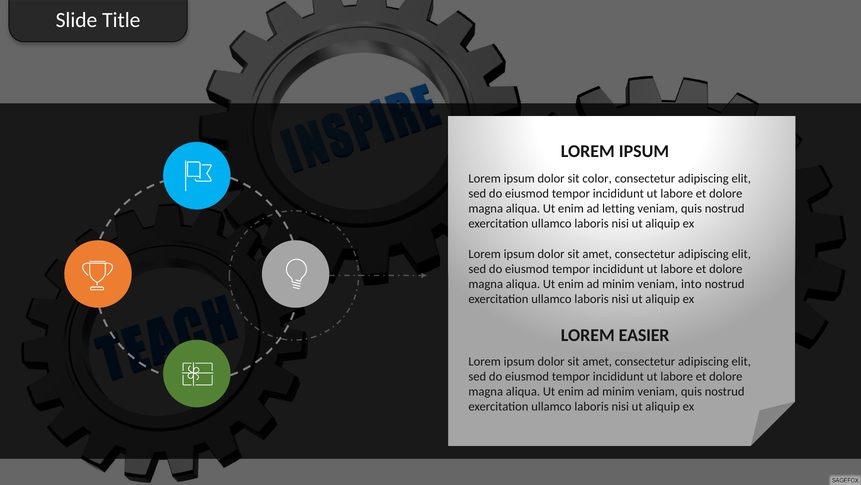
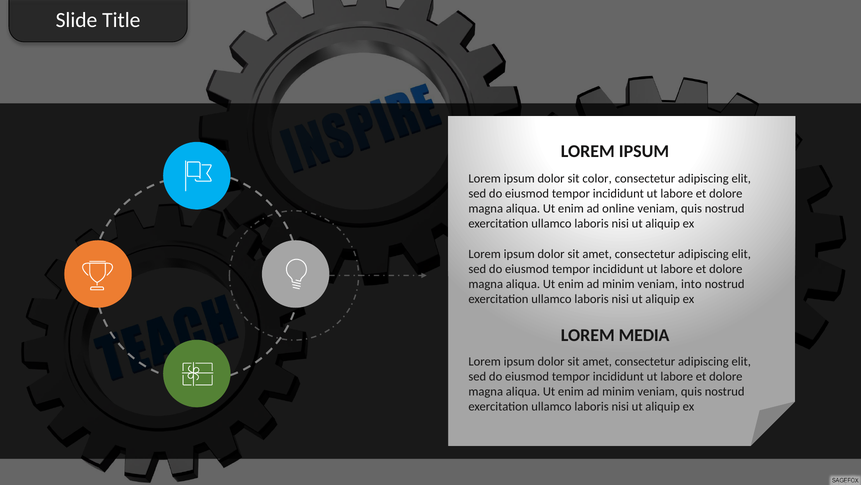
letting: letting -> online
EASIER: EASIER -> MEDIA
